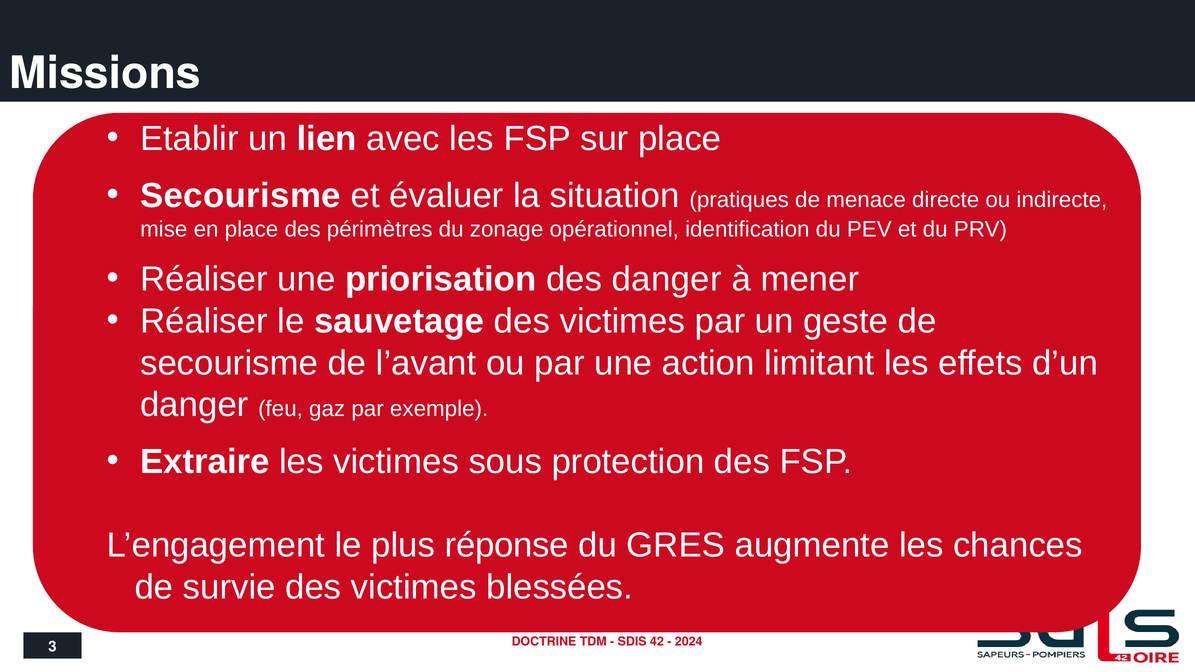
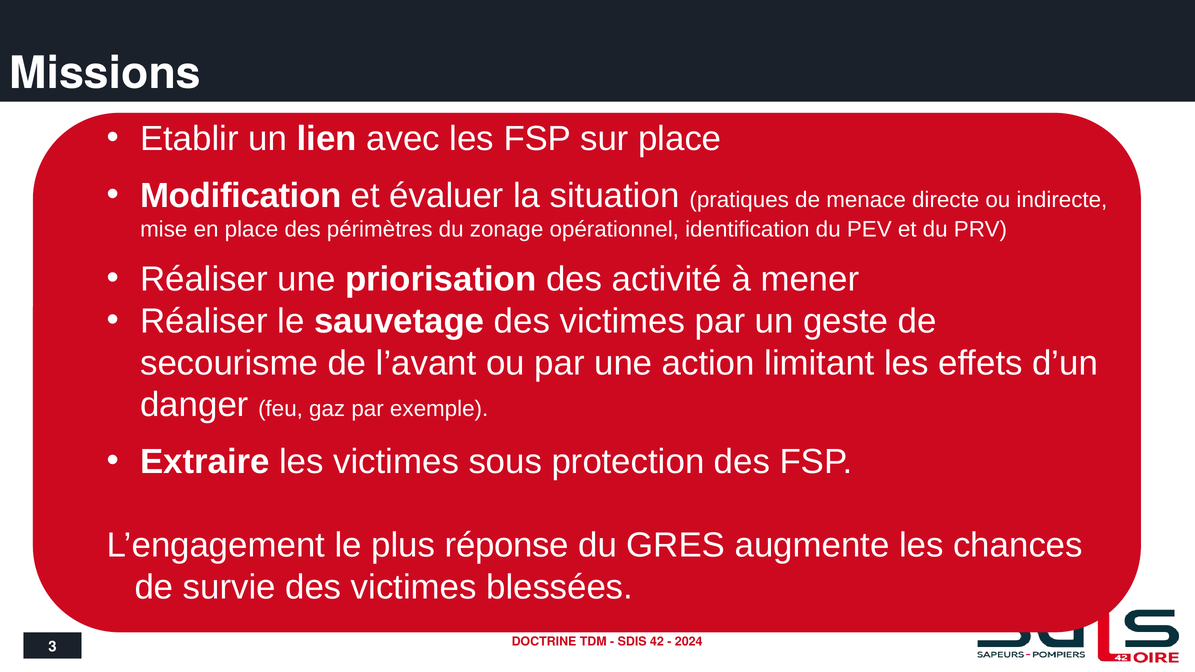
Secourisme at (240, 196): Secourisme -> Modification
des danger: danger -> activité
